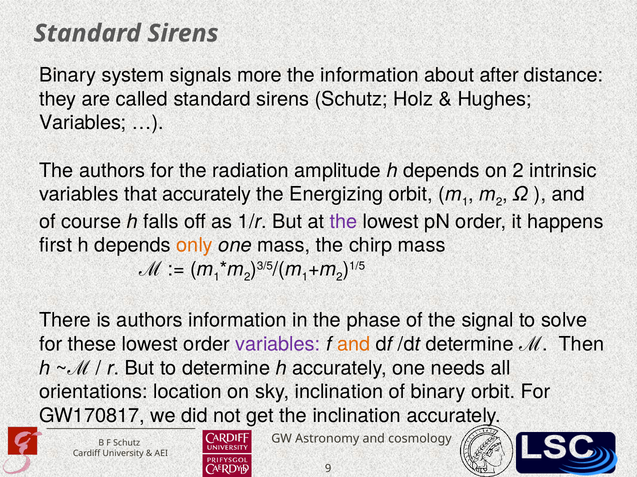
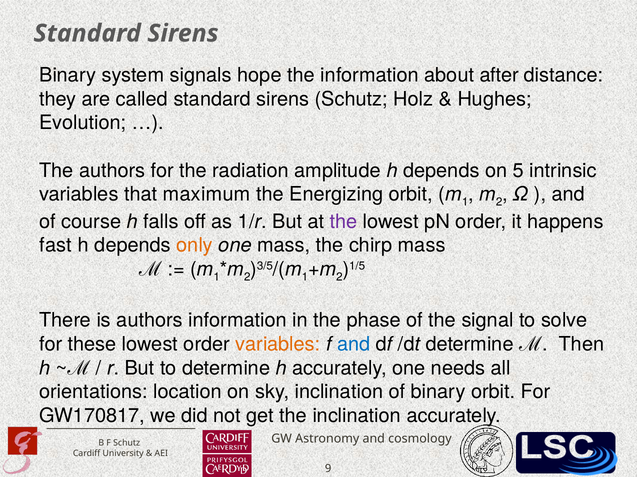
more: more -> hope
Variables at (83, 123): Variables -> Evolution
on 2: 2 -> 5
that accurately: accurately -> maximum
first: first -> fast
variables at (278, 345) colour: purple -> orange
and at (354, 345) colour: orange -> blue
